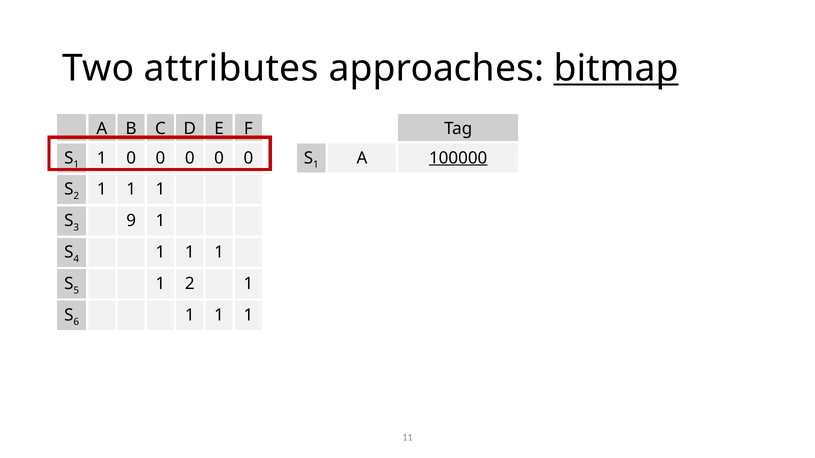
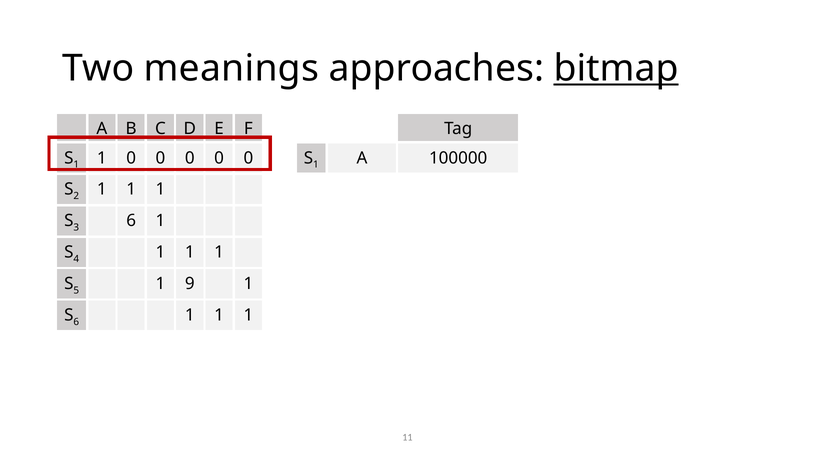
attributes: attributes -> meanings
100000 underline: present -> none
9 at (131, 221): 9 -> 6
1 2: 2 -> 9
